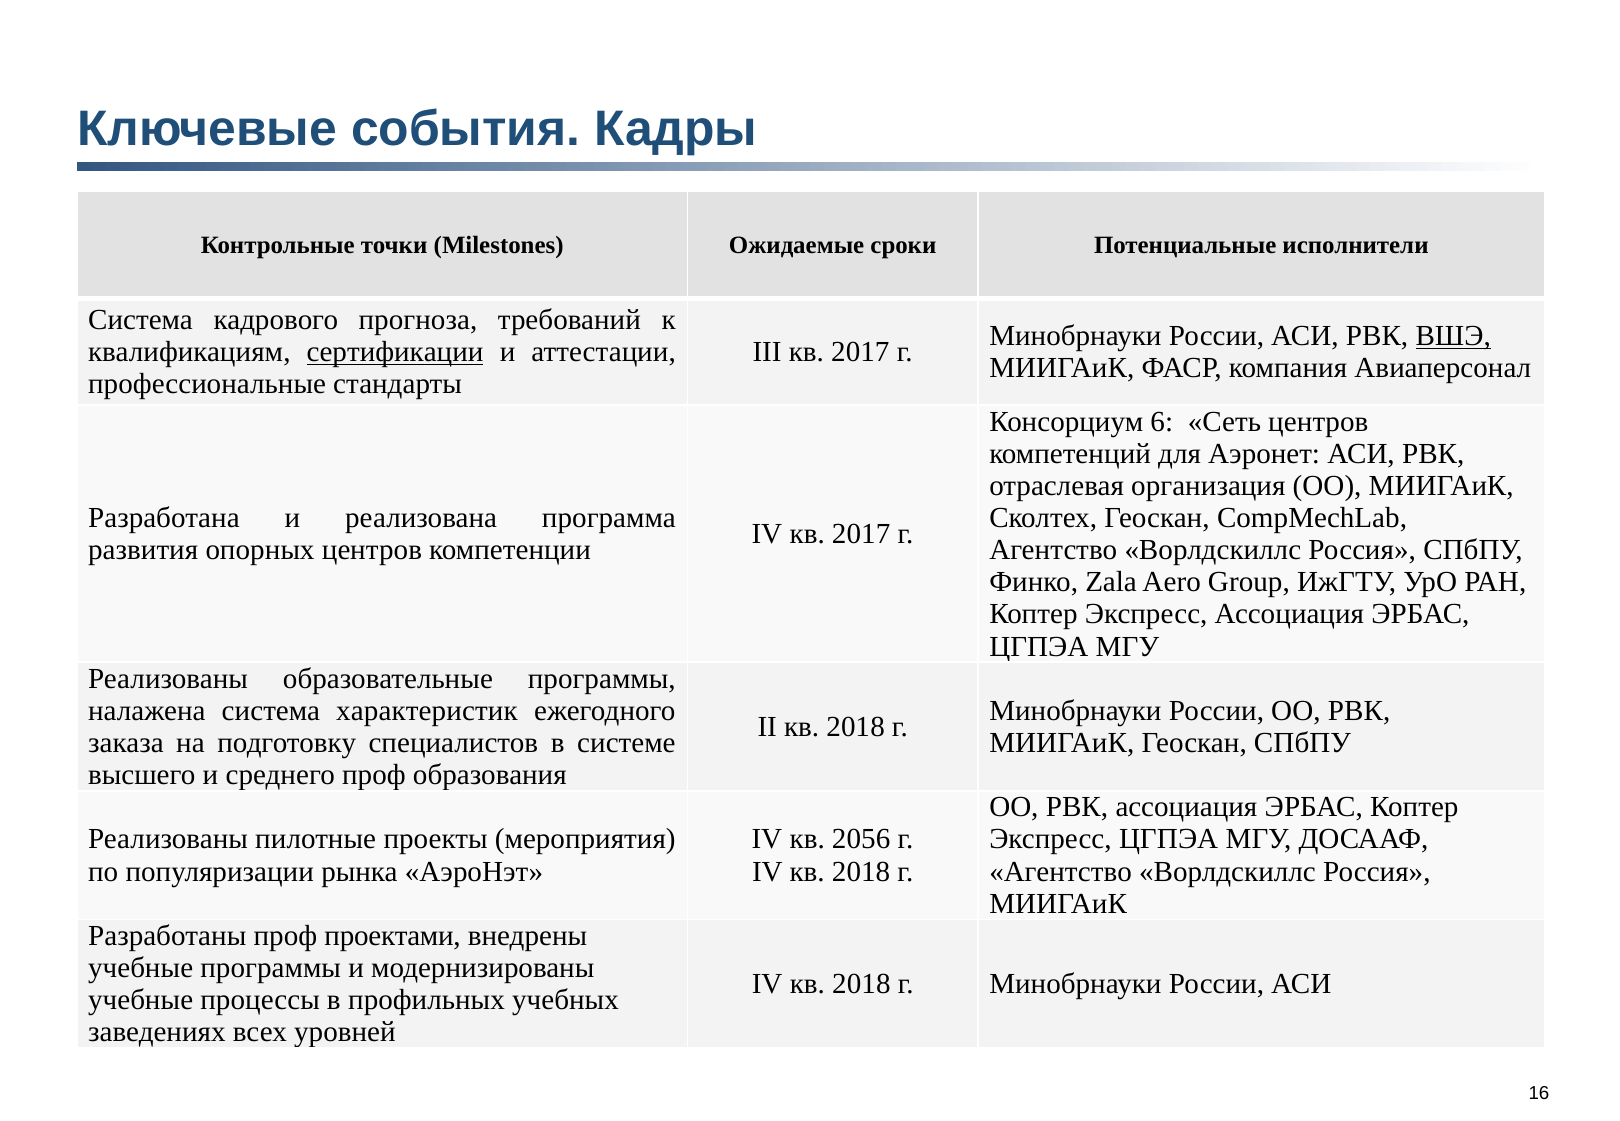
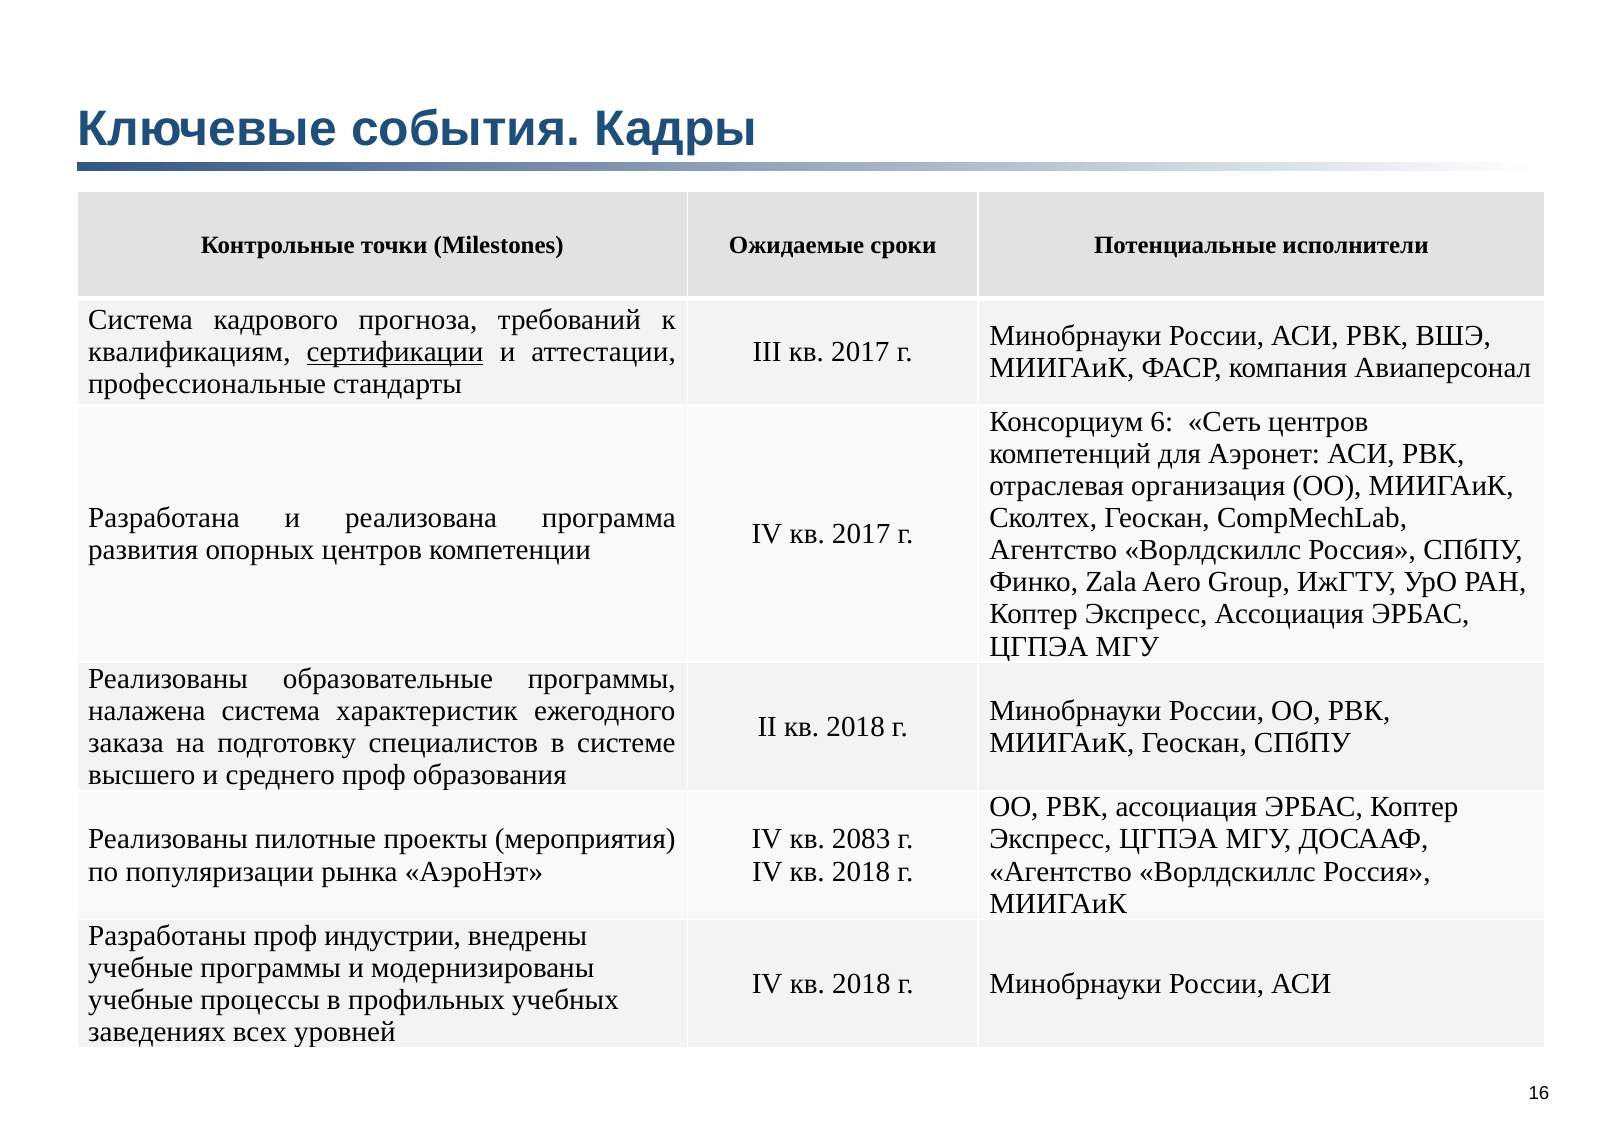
ВШЭ underline: present -> none
2056: 2056 -> 2083
проектами: проектами -> индустрии
